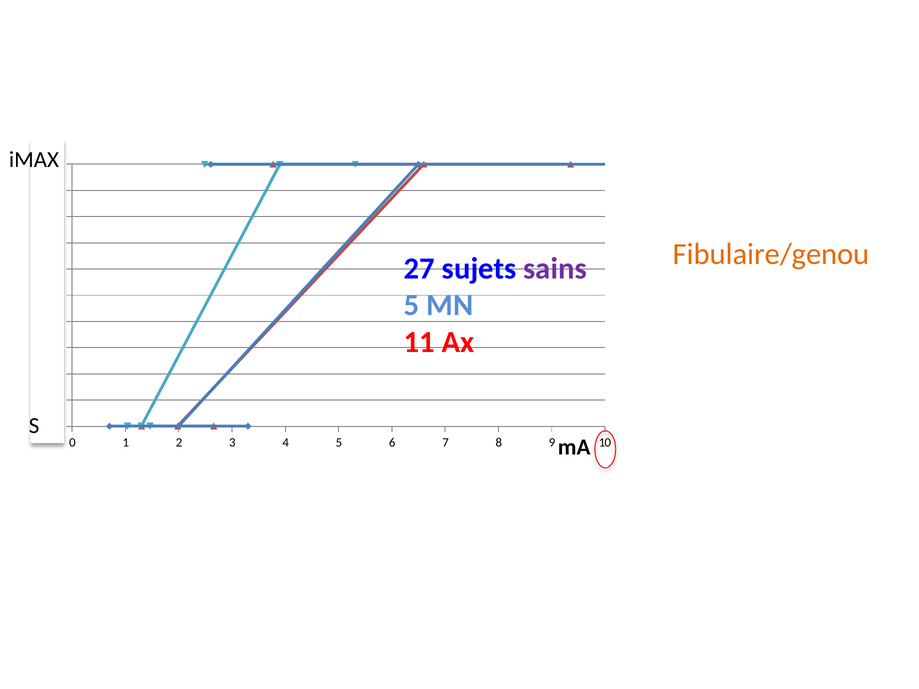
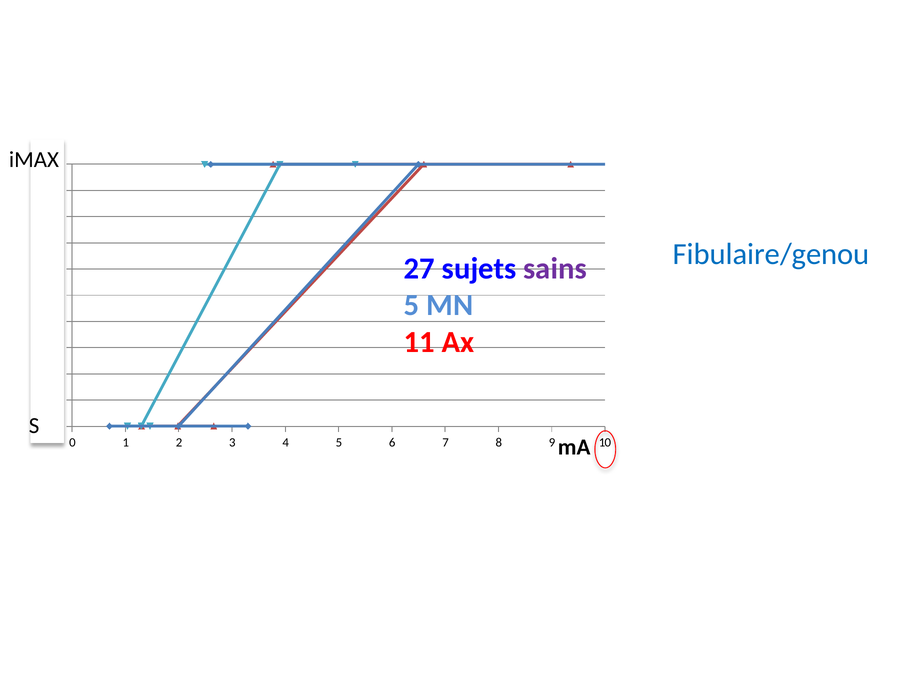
Fibulaire/genou colour: orange -> blue
